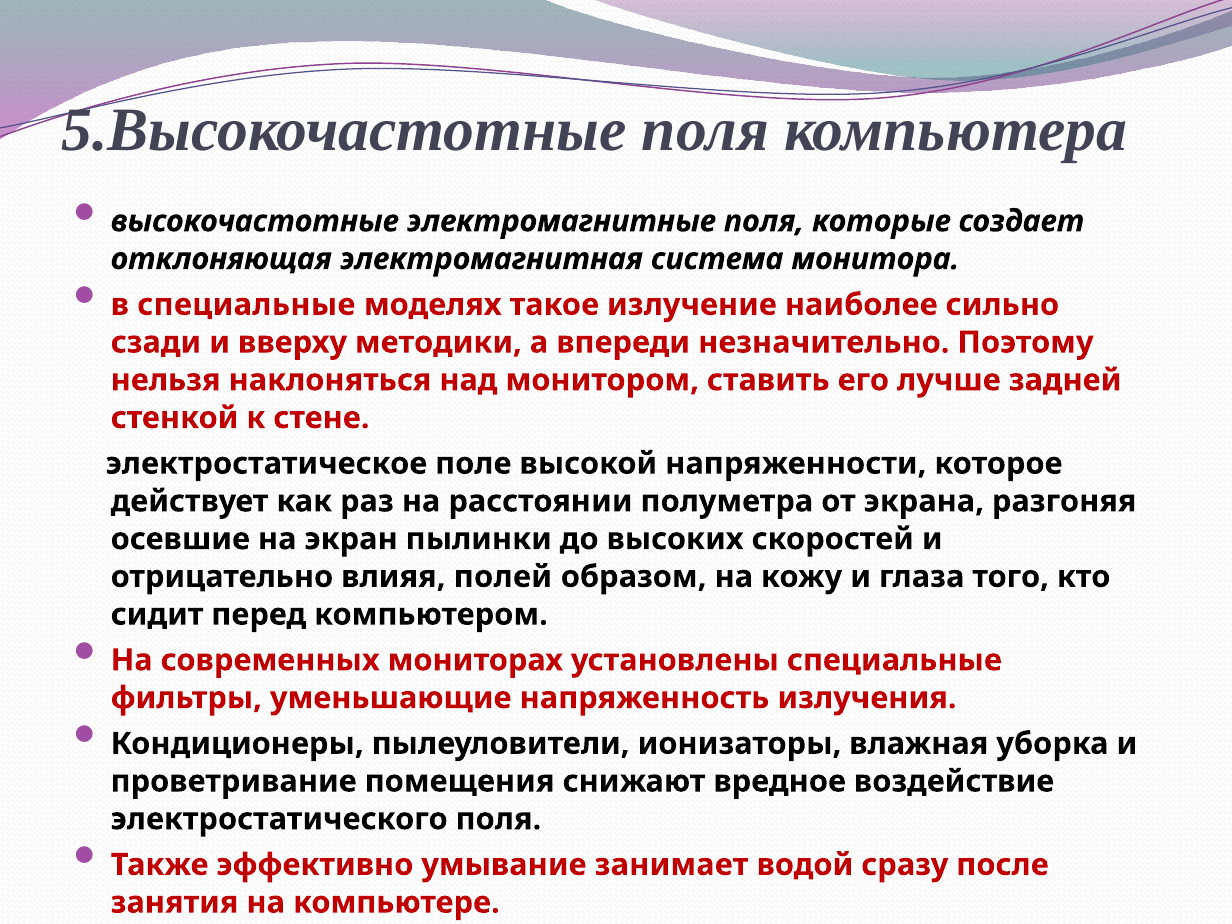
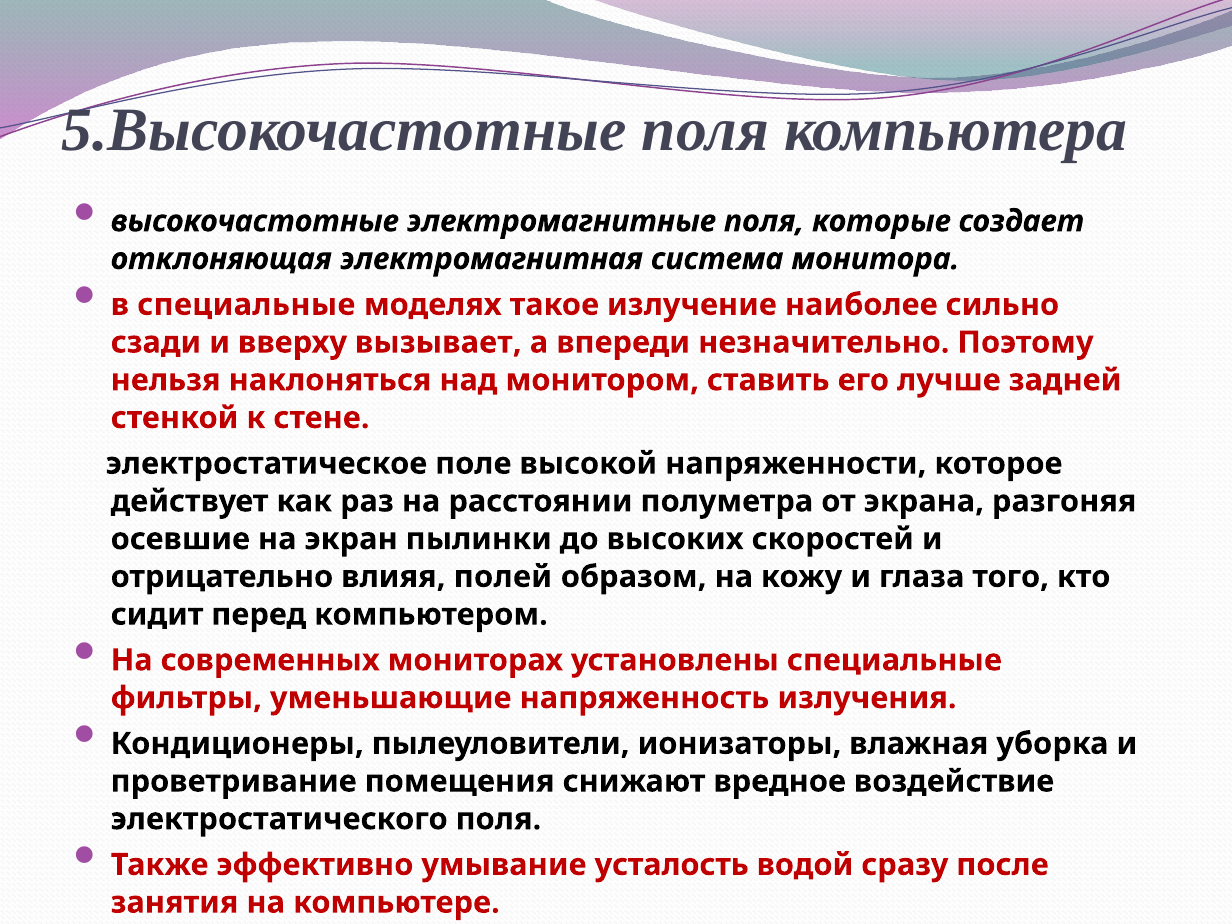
методики: методики -> вызывает
занимает: занимает -> усталость
